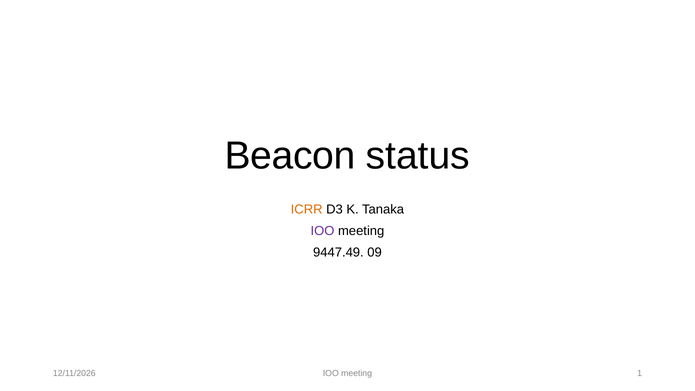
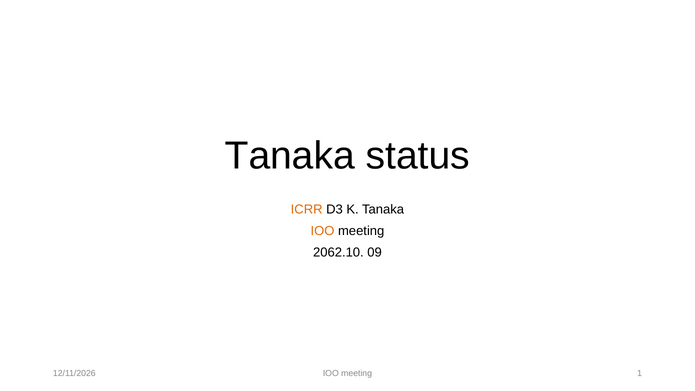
Beacon at (290, 156): Beacon -> Tanaka
IOO at (322, 231) colour: purple -> orange
9447.49: 9447.49 -> 2062.10
